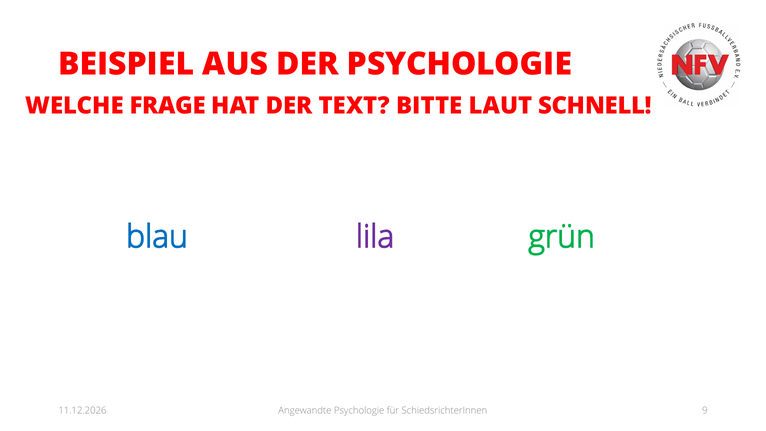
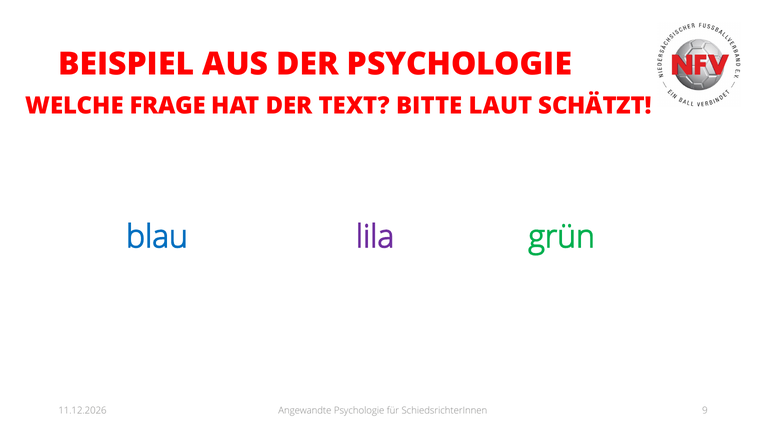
SCHNELL: SCHNELL -> SCHÄTZT
